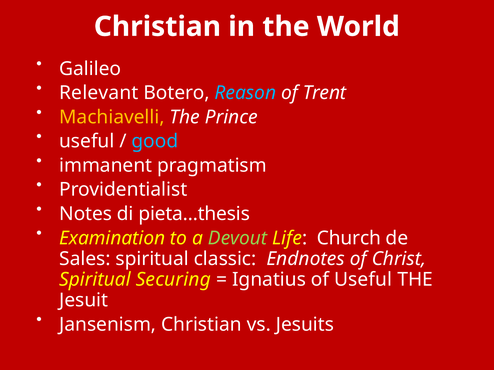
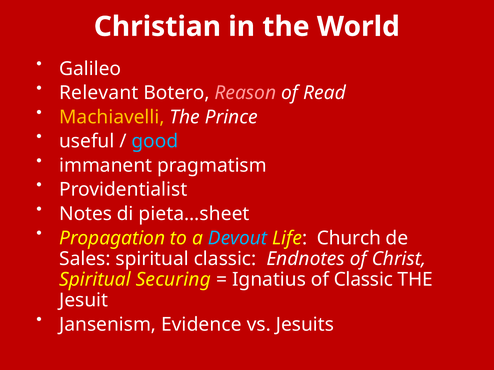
Reason colour: light blue -> pink
Trent: Trent -> Read
pieta…thesis: pieta…thesis -> pieta…sheet
Examination: Examination -> Propagation
Devout colour: light green -> light blue
of Useful: Useful -> Classic
Jansenism Christian: Christian -> Evidence
